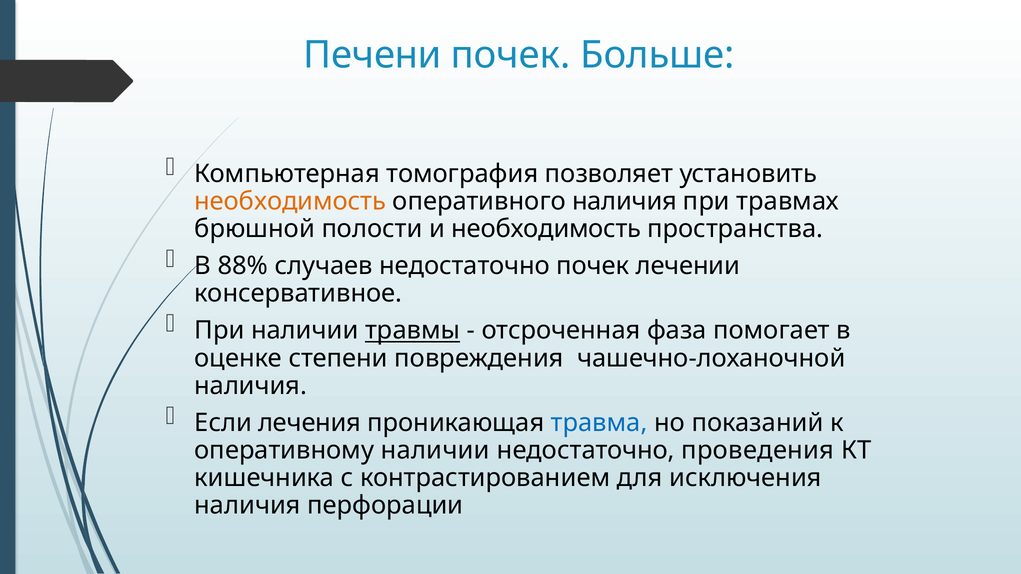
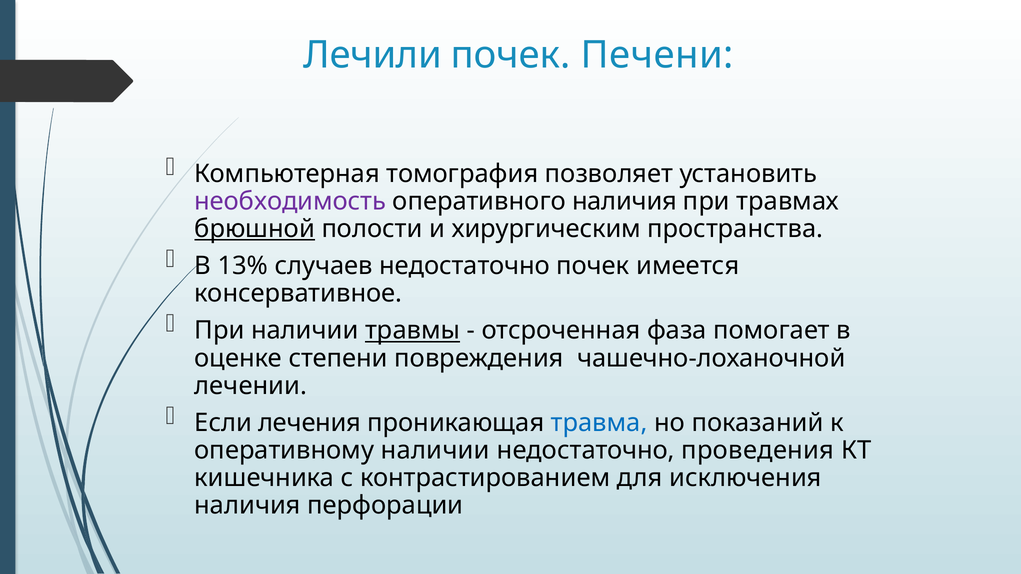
Печени: Печени -> Лечили
Больше: Больше -> Печени
необходимость at (290, 201) colour: orange -> purple
брюшной underline: none -> present
и необходимость: необходимость -> хирургическим
88%: 88% -> 13%
лечении: лечении -> имеется
наличия at (251, 386): наличия -> лечении
